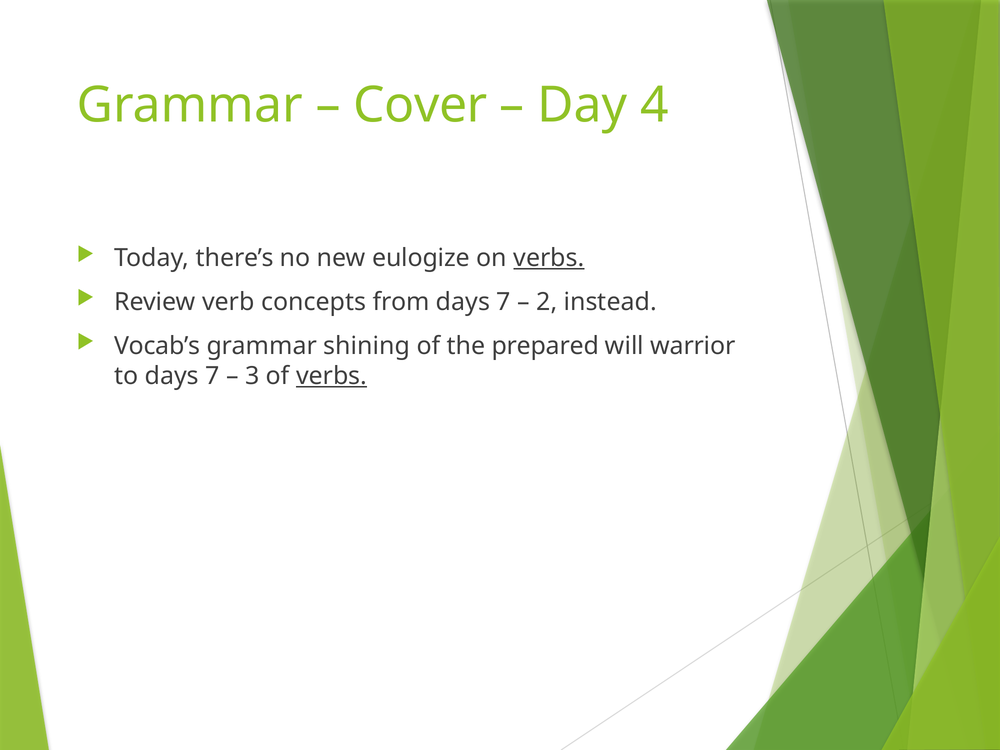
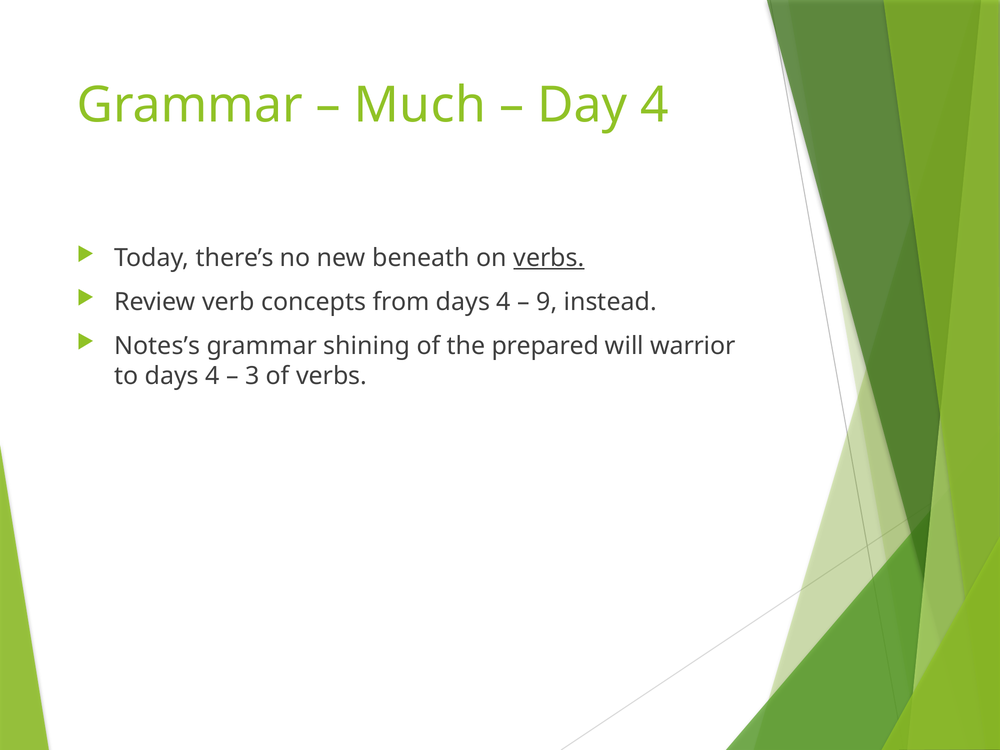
Cover: Cover -> Much
eulogize: eulogize -> beneath
from days 7: 7 -> 4
2: 2 -> 9
Vocab’s: Vocab’s -> Notes’s
to days 7: 7 -> 4
verbs at (332, 376) underline: present -> none
